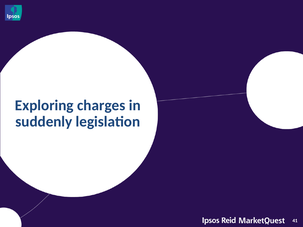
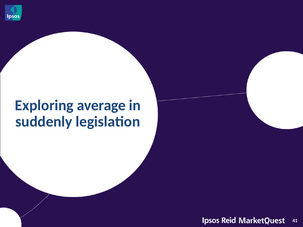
charges: charges -> average
